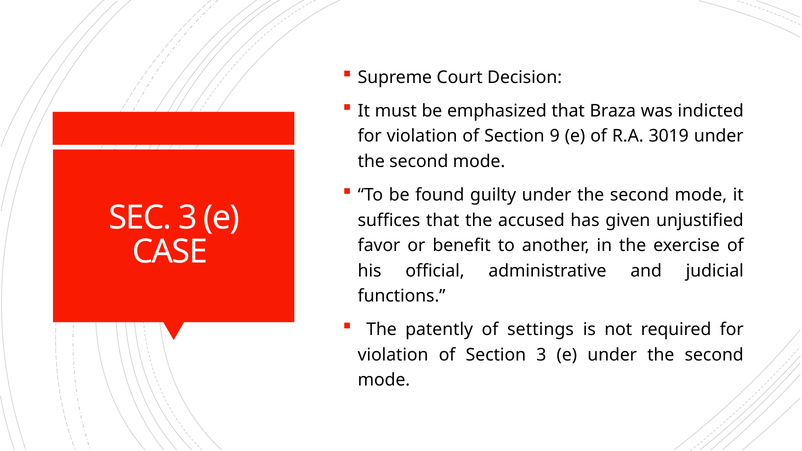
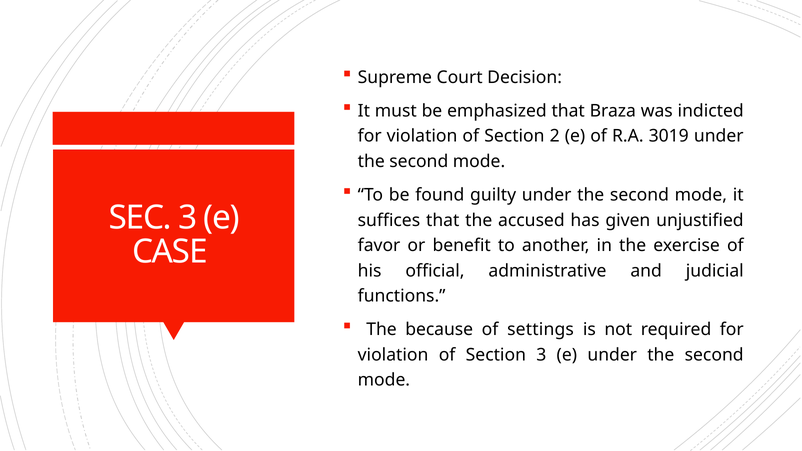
9: 9 -> 2
patently: patently -> because
